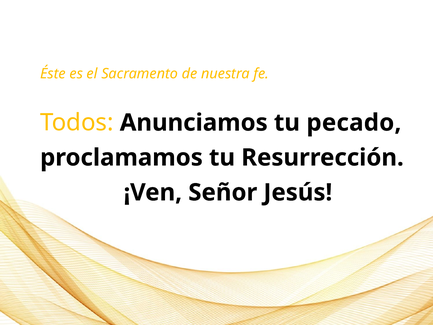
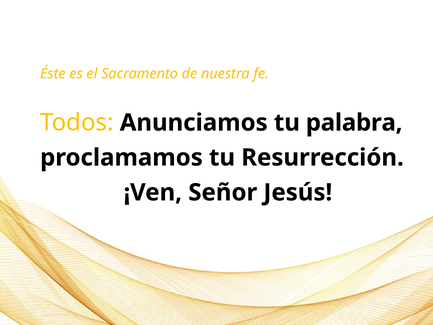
pecado: pecado -> palabra
